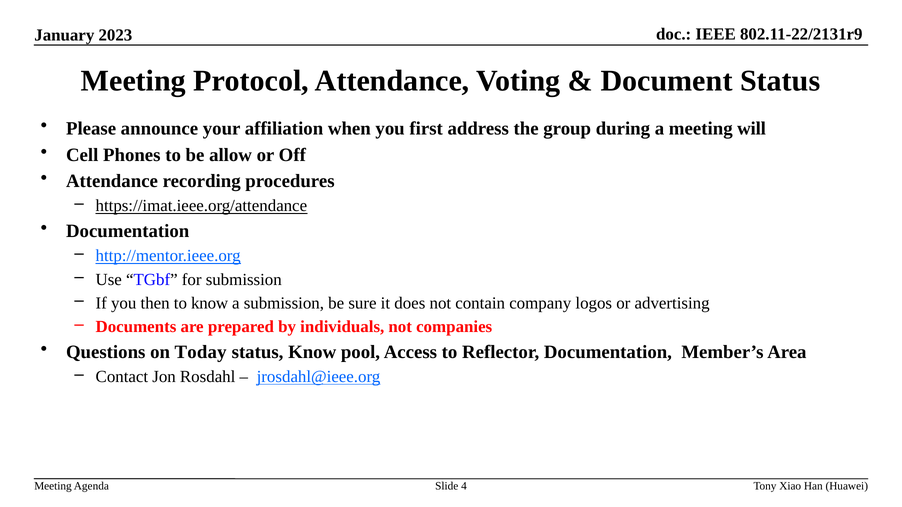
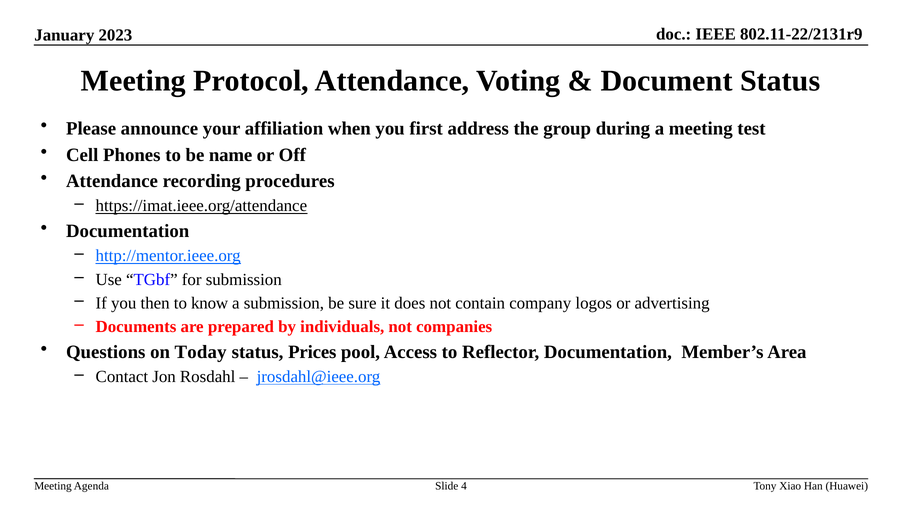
will: will -> test
allow: allow -> name
status Know: Know -> Prices
